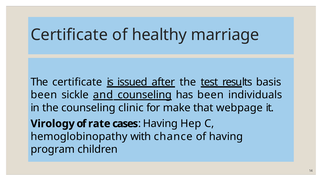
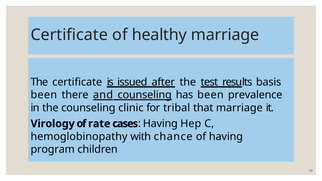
sickle: sickle -> there
individuals: individuals -> prevalence
make: make -> tribal
that webpage: webpage -> marriage
